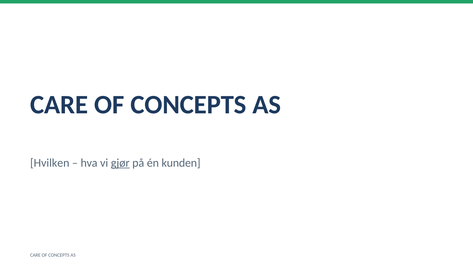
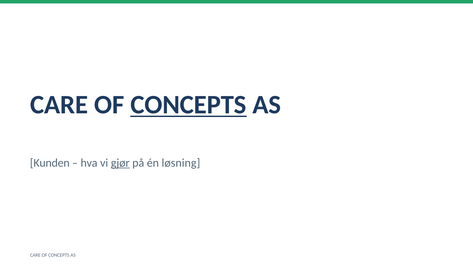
CONCEPTS at (188, 105) underline: none -> present
Hvilken: Hvilken -> Kunden
kunden: kunden -> løsning
